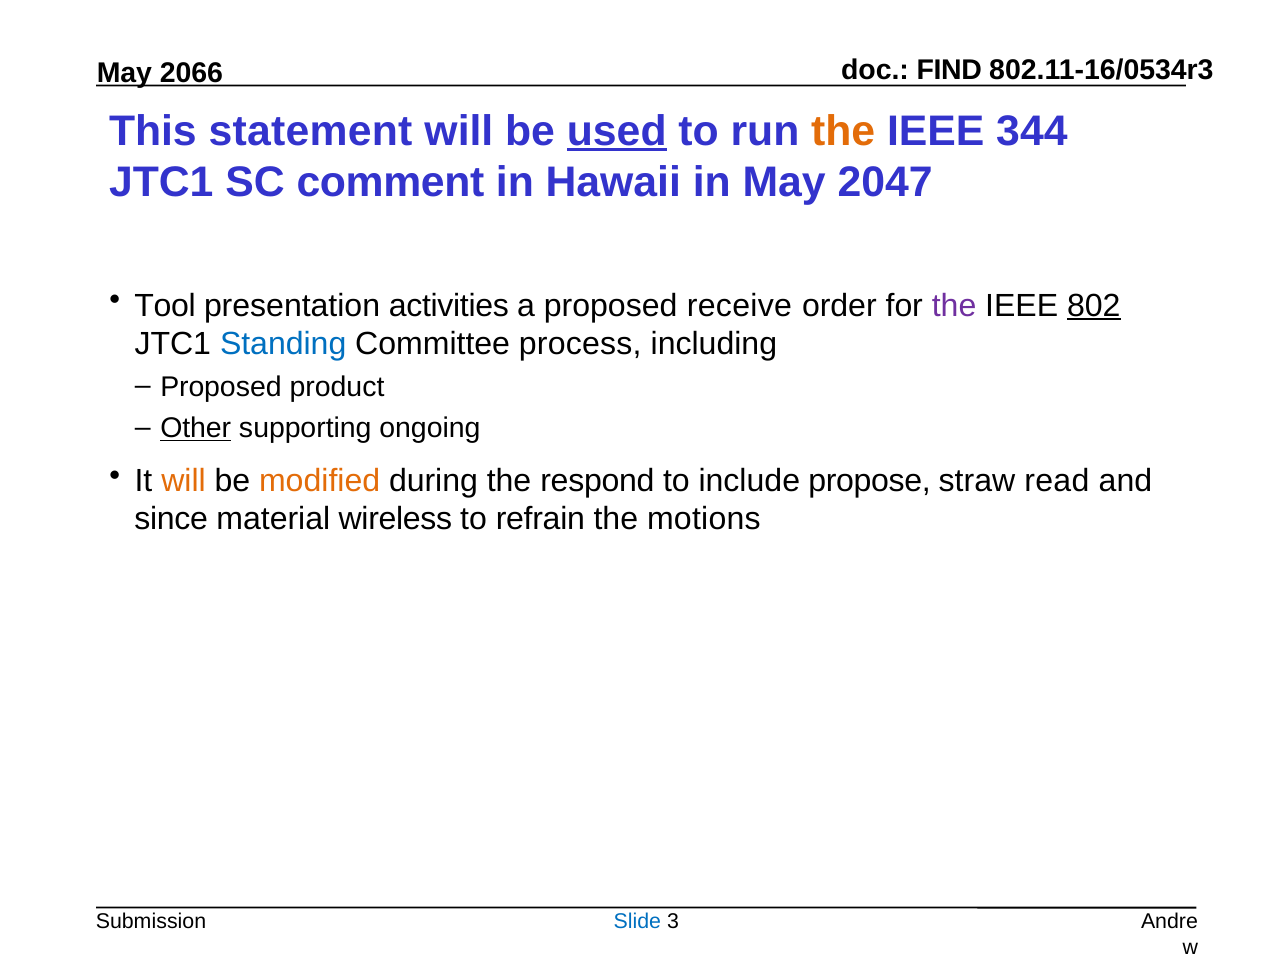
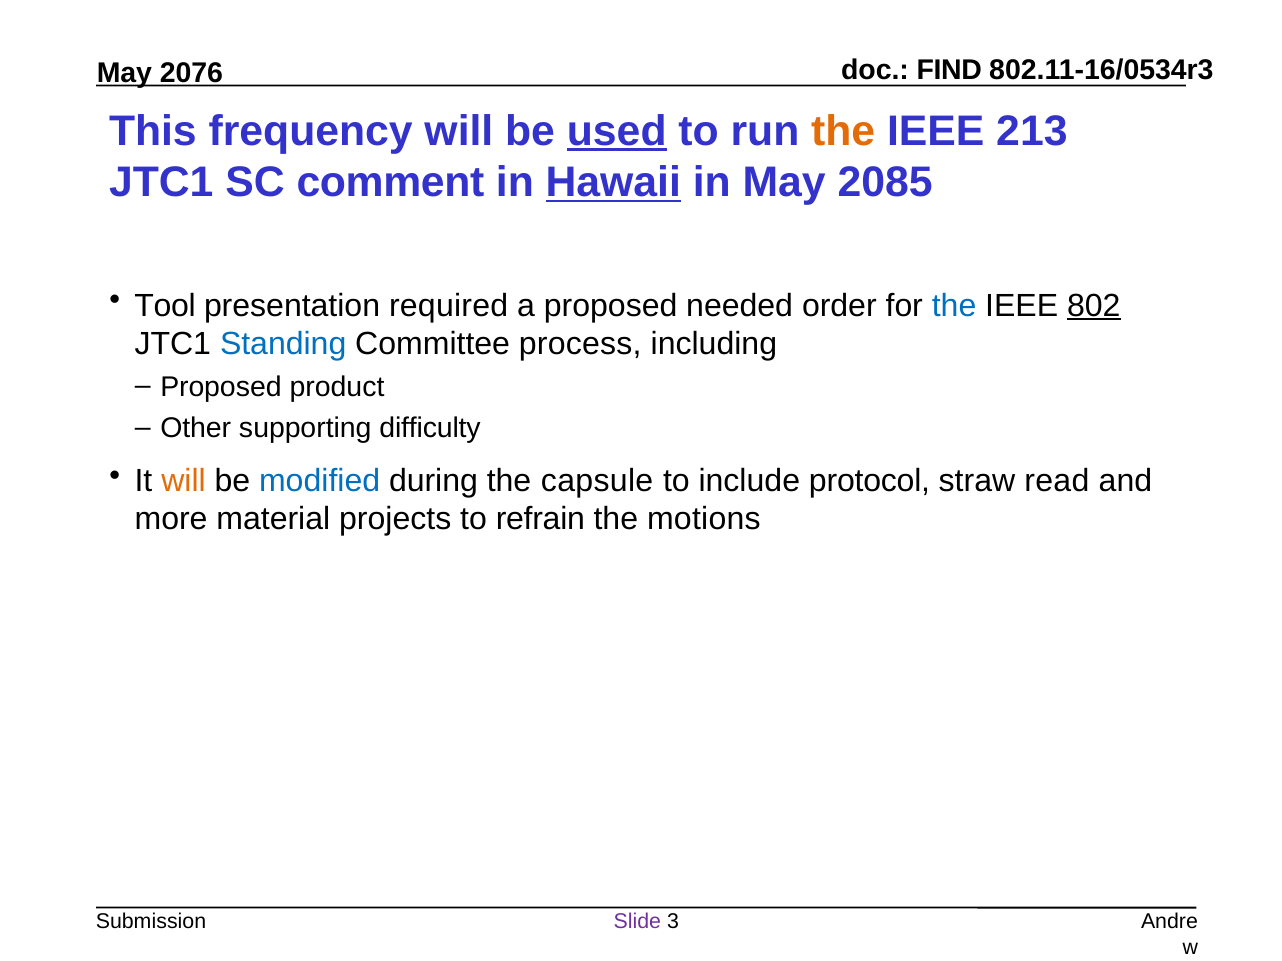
2066: 2066 -> 2076
statement: statement -> frequency
344: 344 -> 213
Hawaii underline: none -> present
2047: 2047 -> 2085
activities: activities -> required
receive: receive -> needed
the at (954, 306) colour: purple -> blue
Other underline: present -> none
ongoing: ongoing -> difficulty
modified colour: orange -> blue
respond: respond -> capsule
propose: propose -> protocol
since: since -> more
wireless: wireless -> projects
Slide colour: blue -> purple
